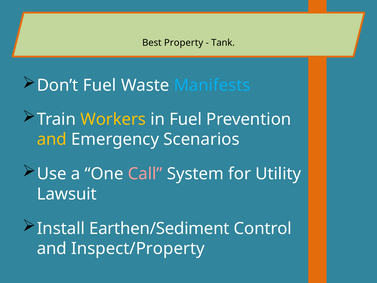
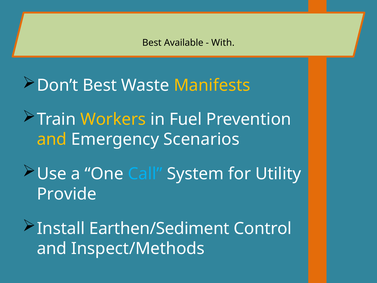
Property: Property -> Available
Tank: Tank -> With
Don’t Fuel: Fuel -> Best
Manifests colour: light blue -> yellow
Call colour: pink -> light blue
Lawsuit: Lawsuit -> Provide
Inspect/Property: Inspect/Property -> Inspect/Methods
